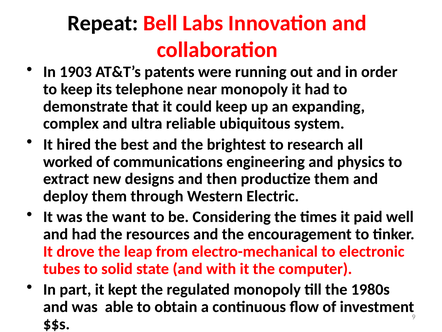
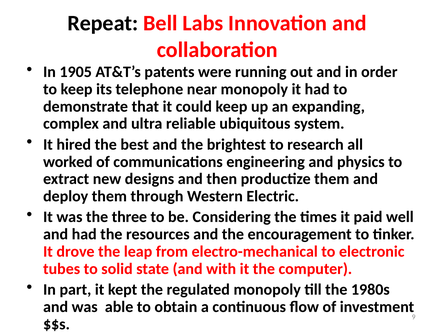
1903: 1903 -> 1905
want: want -> three
